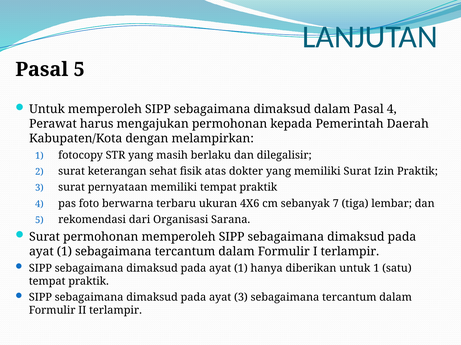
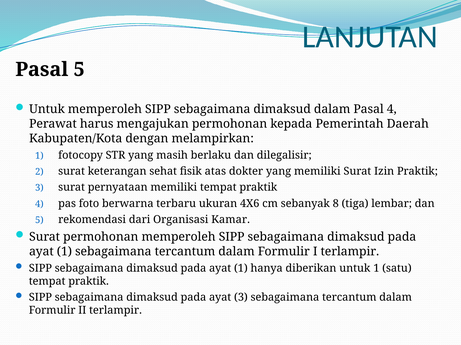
7: 7 -> 8
Sarana: Sarana -> Kamar
